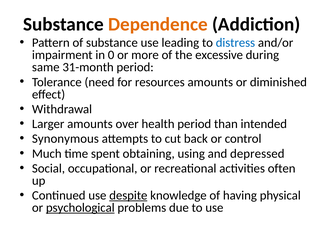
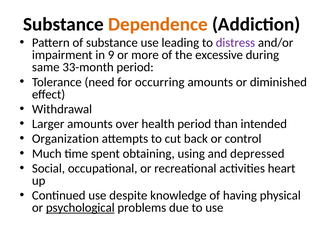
distress colour: blue -> purple
0: 0 -> 9
31-month: 31-month -> 33-month
resources: resources -> occurring
Synonymous: Synonymous -> Organization
often: often -> heart
despite underline: present -> none
